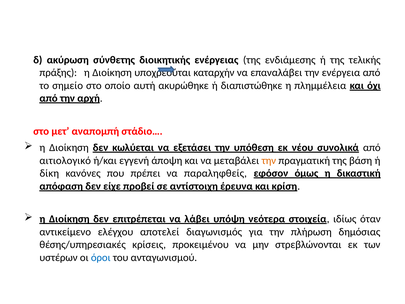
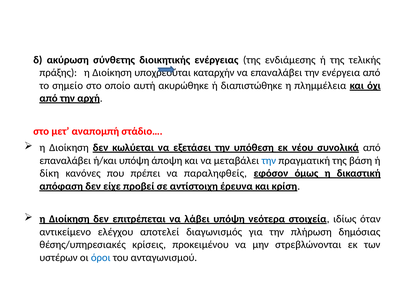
αιτιολογικό at (65, 160): αιτιολογικό -> επαναλάβει
ή/και εγγενή: εγγενή -> υπόψη
την at (269, 160) colour: orange -> blue
